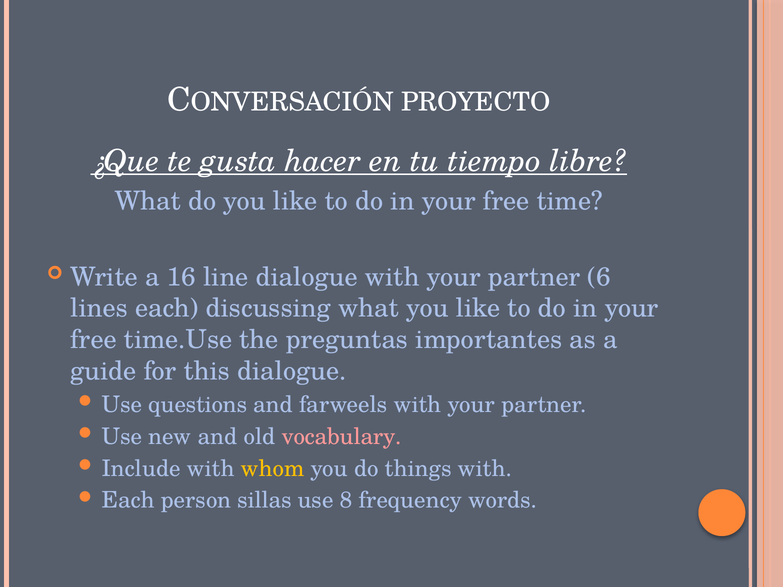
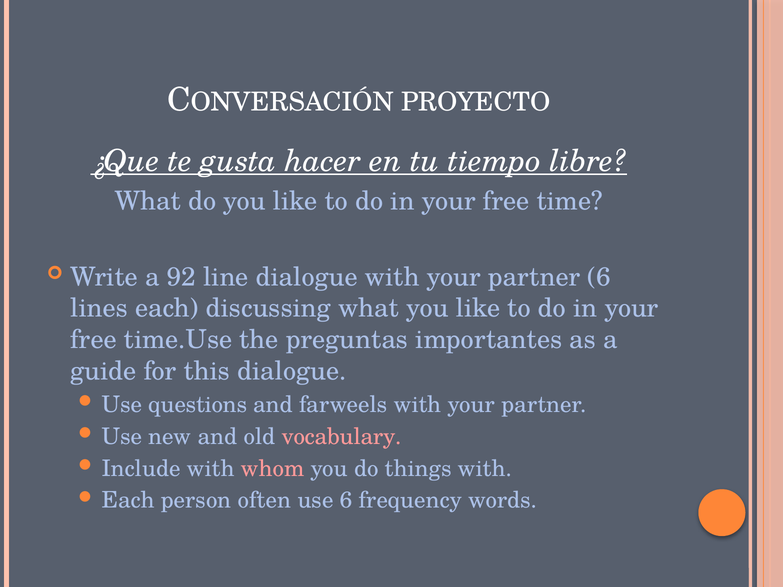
16: 16 -> 92
whom colour: yellow -> pink
sillas: sillas -> often
use 8: 8 -> 6
